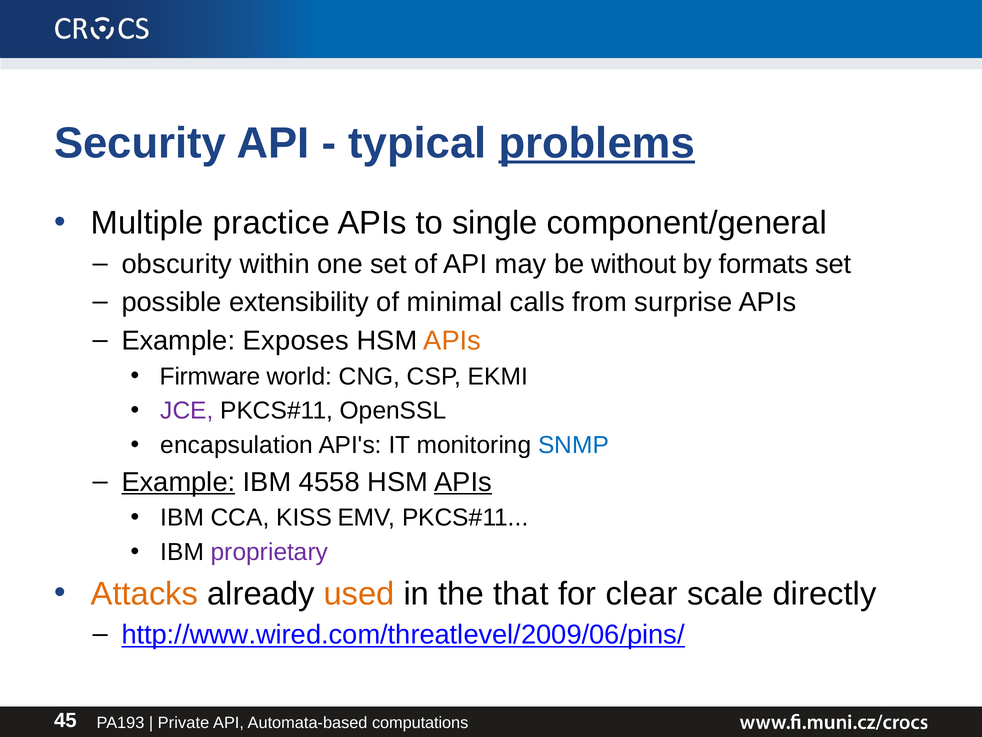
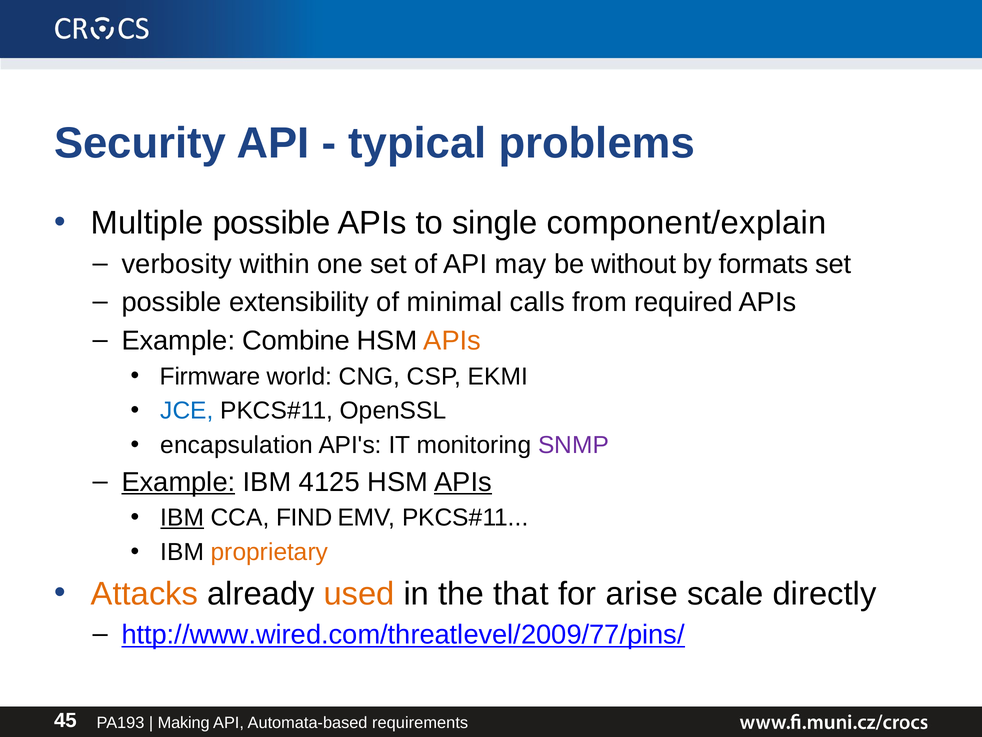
problems underline: present -> none
Multiple practice: practice -> possible
component/general: component/general -> component/explain
obscurity: obscurity -> verbosity
surprise: surprise -> required
Exposes: Exposes -> Combine
JCE colour: purple -> blue
SNMP colour: blue -> purple
4558: 4558 -> 4125
IBM at (182, 518) underline: none -> present
KISS: KISS -> FIND
proprietary colour: purple -> orange
clear: clear -> arise
http://www.wired.com/threatlevel/2009/06/pins/: http://www.wired.com/threatlevel/2009/06/pins/ -> http://www.wired.com/threatlevel/2009/77/pins/
Private: Private -> Making
computations: computations -> requirements
